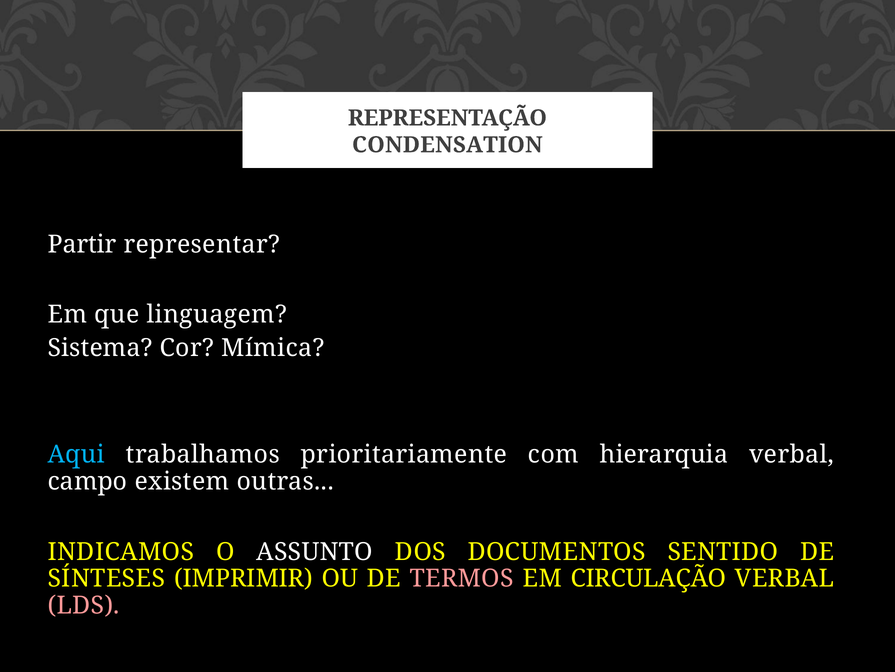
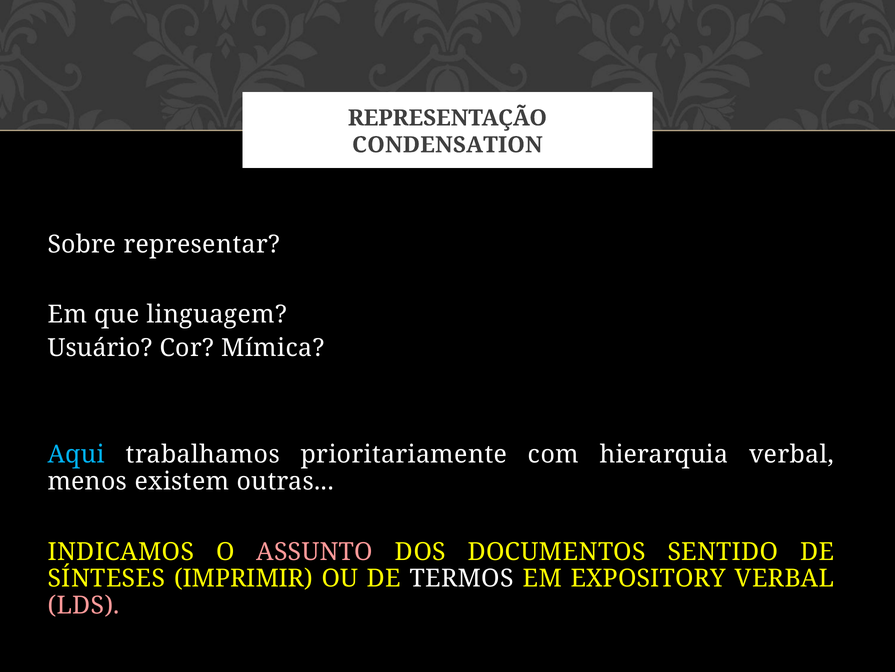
Partir: Partir -> Sobre
Sistema: Sistema -> Usuário
campo: campo -> menos
ASSUNTO colour: white -> pink
TERMOS colour: pink -> white
CIRCULAÇÃO: CIRCULAÇÃO -> EXPOSITORY
